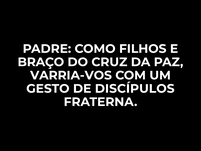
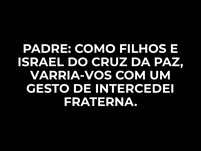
BRAÇO: BRAÇO -> ISRAEL
DISCÍPULOS: DISCÍPULOS -> INTERCEDEI
